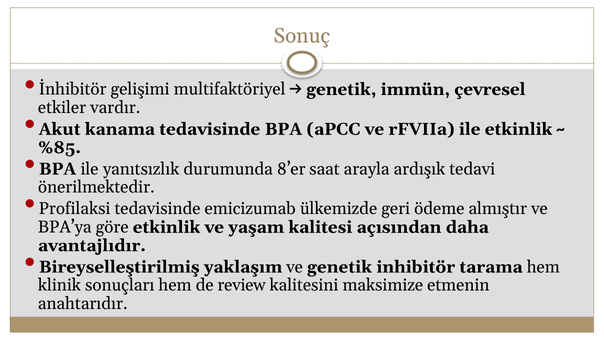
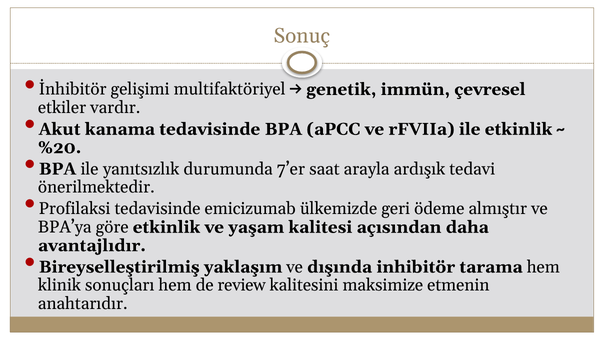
%85: %85 -> %20
8’er: 8’er -> 7’er
ve genetik: genetik -> dışında
